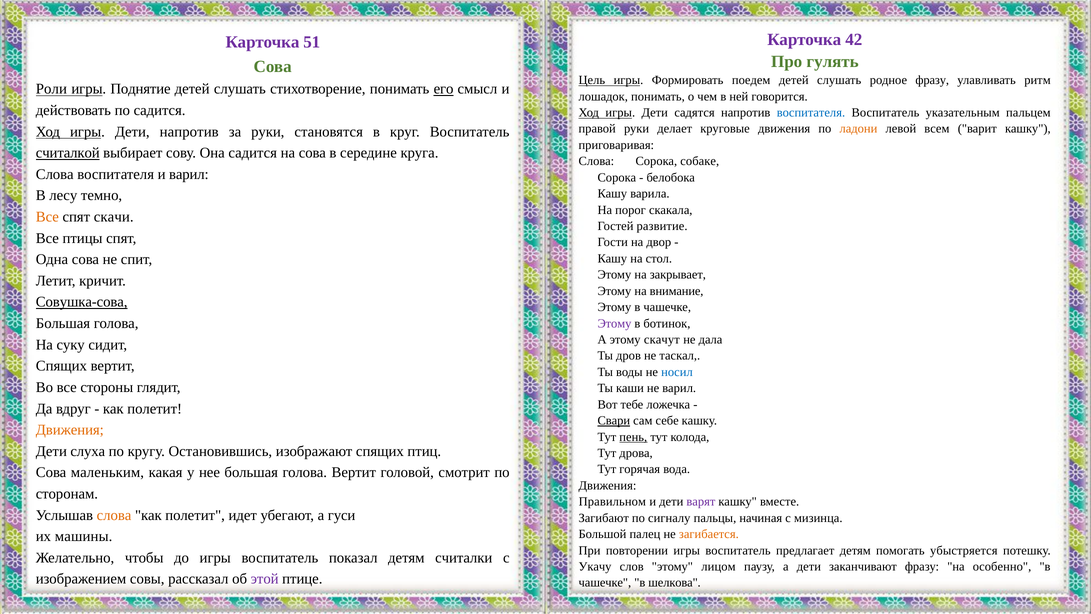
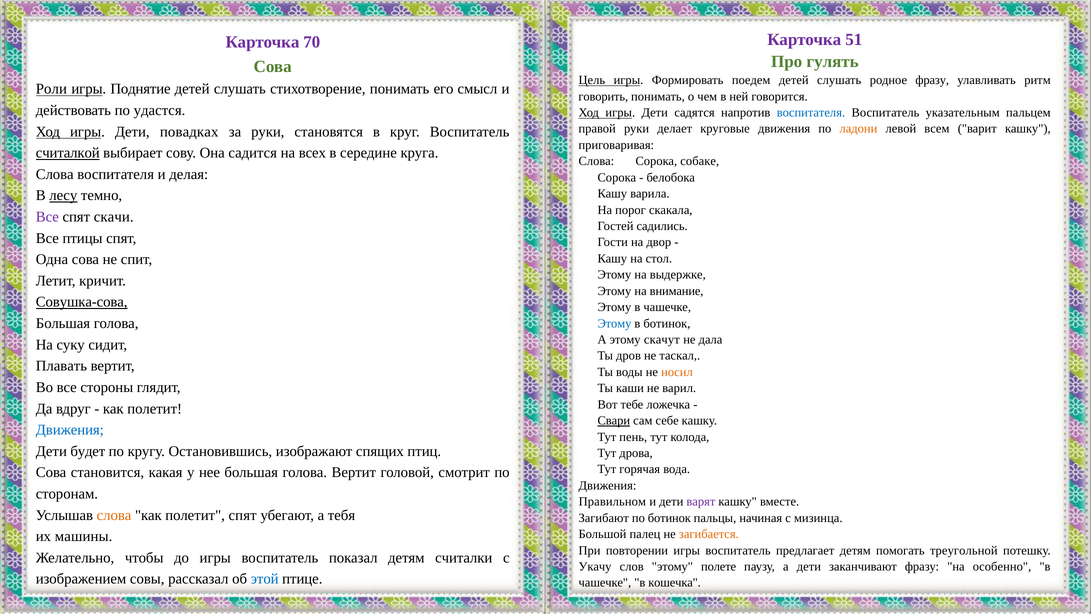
42: 42 -> 51
51: 51 -> 70
его underline: present -> none
лошадок: лошадок -> говорить
по садится: садится -> удастся
Дети напротив: напротив -> повадках
на сова: сова -> всех
и варил: варил -> делая
лесу underline: none -> present
Все at (47, 217) colour: orange -> purple
развитие: развитие -> садились
закрывает: закрывает -> выдержке
Этому at (614, 323) colour: purple -> blue
Спящих at (61, 366): Спящих -> Плавать
носил colour: blue -> orange
Движения at (70, 430) colour: orange -> blue
пень underline: present -> none
слуха: слуха -> будет
маленьким: маленьким -> становится
полетит идет: идет -> спят
гуси: гуси -> тебя
по сигналу: сигналу -> ботинок
убыстряется: убыстряется -> треугольной
лицом: лицом -> полете
этой colour: purple -> blue
шелкова: шелкова -> кошечка
